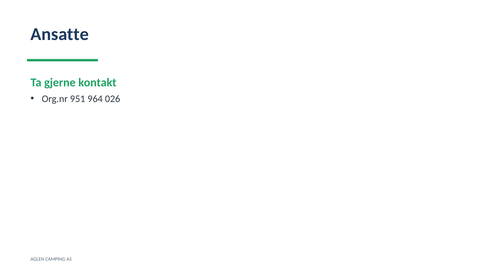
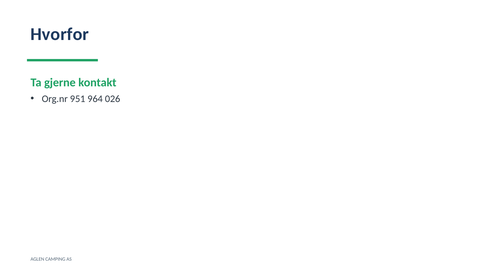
Ansatte: Ansatte -> Hvorfor
